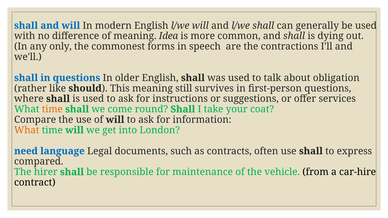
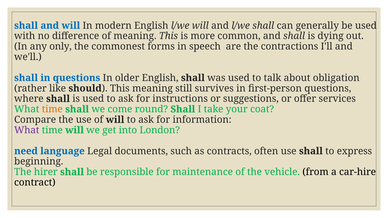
meaning Idea: Idea -> This
What at (27, 130) colour: orange -> purple
compared: compared -> beginning
